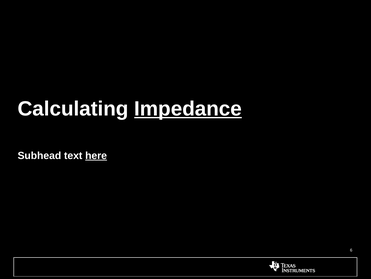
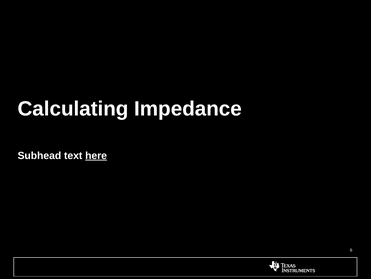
Impedance underline: present -> none
